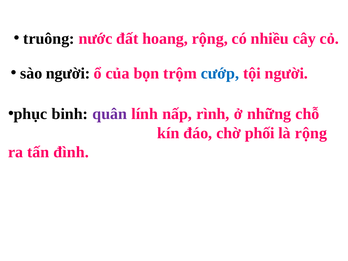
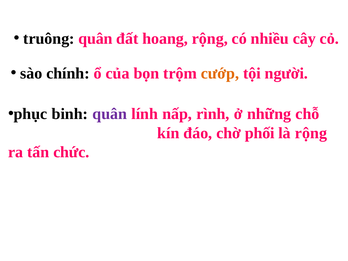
truông nước: nước -> quân
sào người: người -> chính
cướp colour: blue -> orange
đình: đình -> chức
